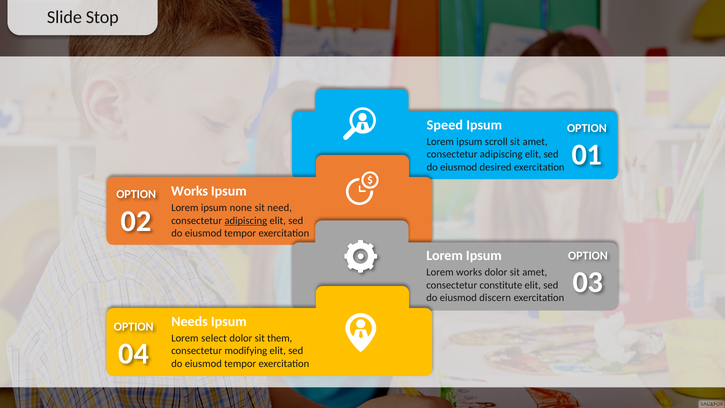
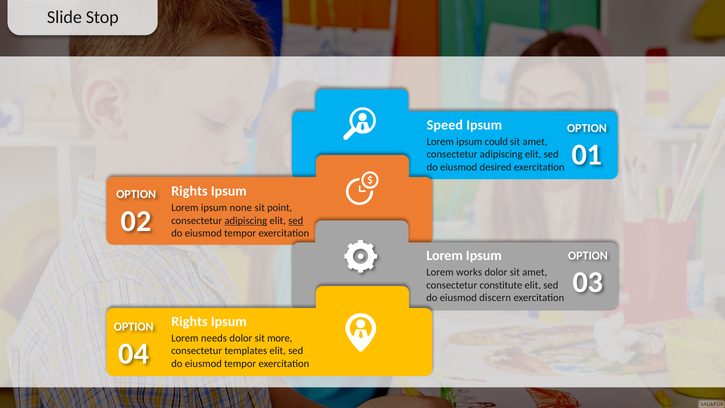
scroll: scroll -> could
Works at (190, 191): Works -> Rights
need: need -> point
sed at (296, 221) underline: none -> present
Needs at (190, 321): Needs -> Rights
select: select -> needs
them: them -> more
modifying: modifying -> templates
